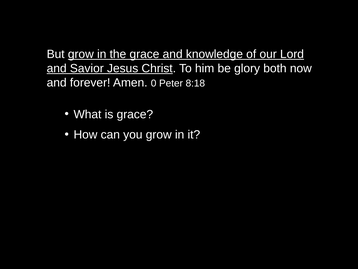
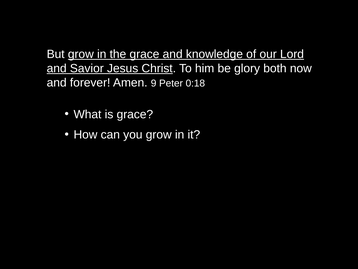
0: 0 -> 9
8:18: 8:18 -> 0:18
